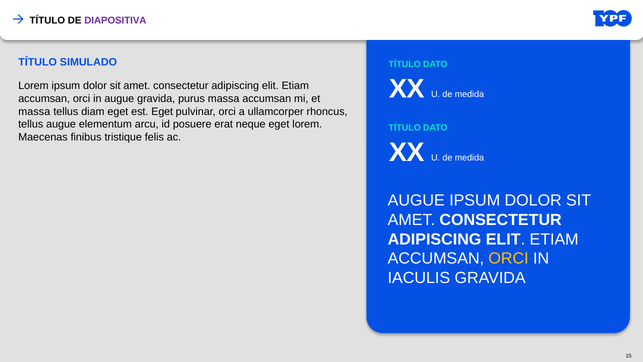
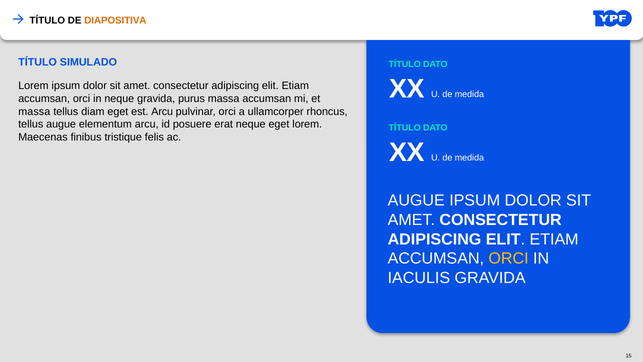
DIAPOSITIVA colour: purple -> orange
in augue: augue -> neque
est Eget: Eget -> Arcu
